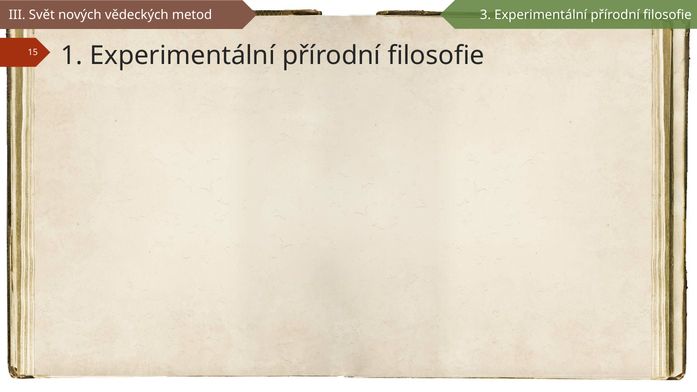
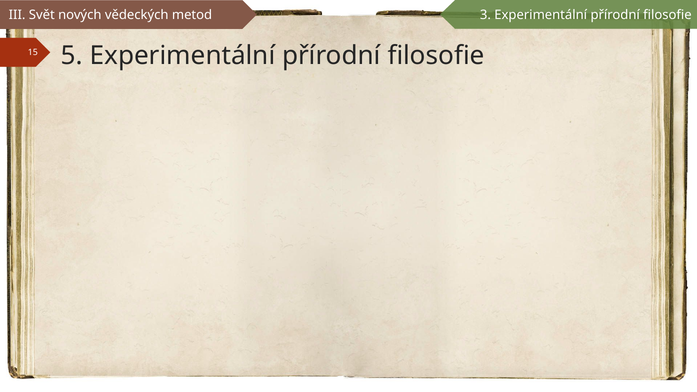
1: 1 -> 5
